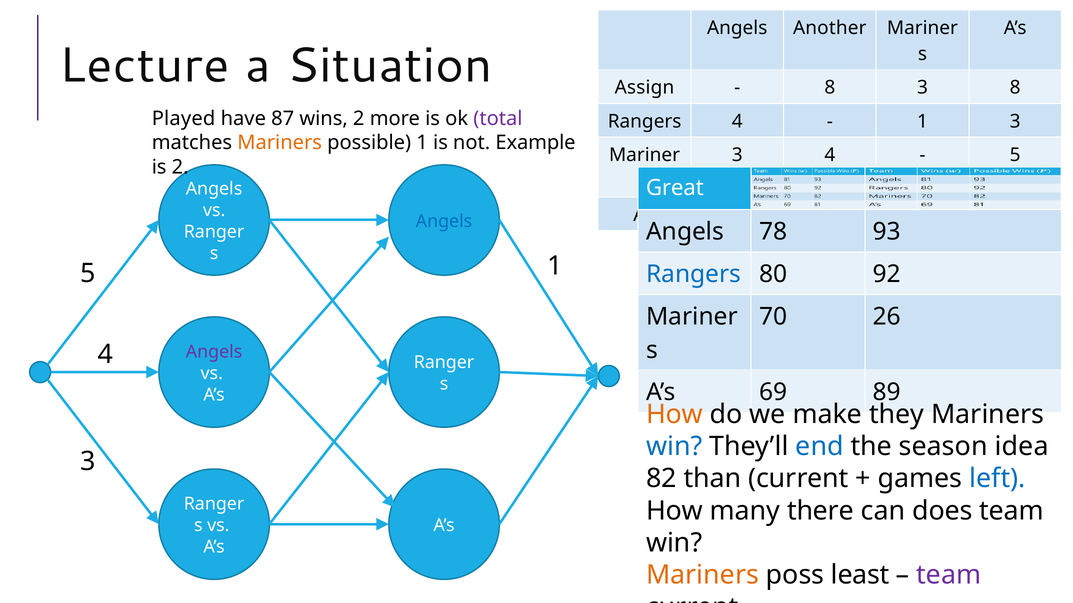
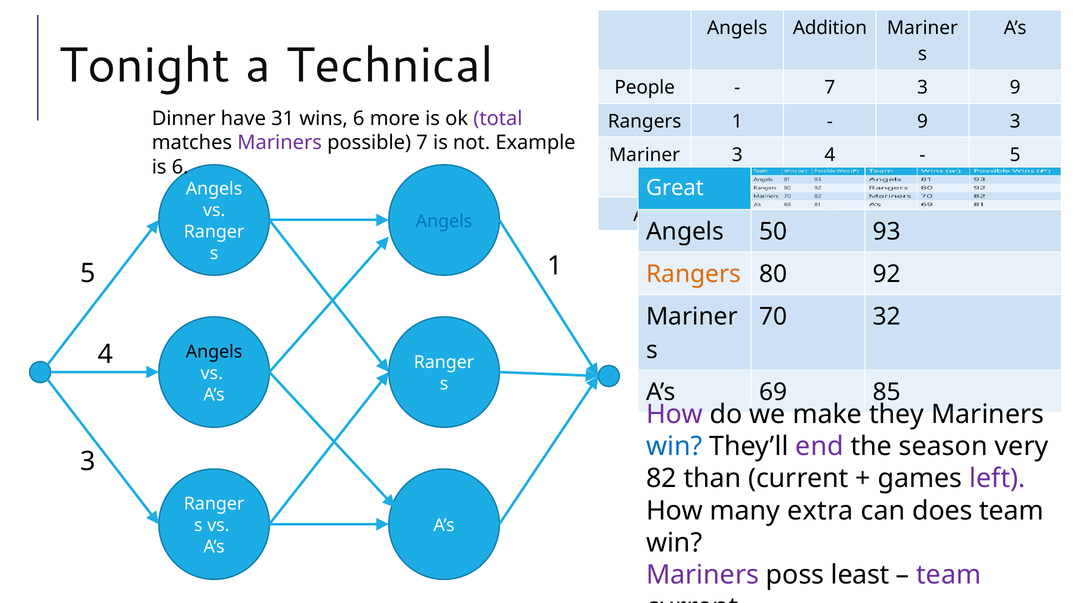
Another: Another -> Addition
Lecture: Lecture -> Tonight
Situation: Situation -> Technical
Assign: Assign -> People
8 at (830, 88): 8 -> 7
3 8: 8 -> 9
Played: Played -> Dinner
87: 87 -> 31
wins 2: 2 -> 6
Rangers 4: 4 -> 1
1 at (923, 122): 1 -> 9
Mariners at (280, 143) colour: orange -> purple
possible 1: 1 -> 7
is 2: 2 -> 6
78: 78 -> 50
Rangers at (694, 275) colour: blue -> orange
26: 26 -> 32
Angels at (214, 352) colour: purple -> black
89: 89 -> 85
How at (674, 415) colour: orange -> purple
end colour: blue -> purple
idea: idea -> very
left colour: blue -> purple
there: there -> extra
Mariners at (703, 576) colour: orange -> purple
